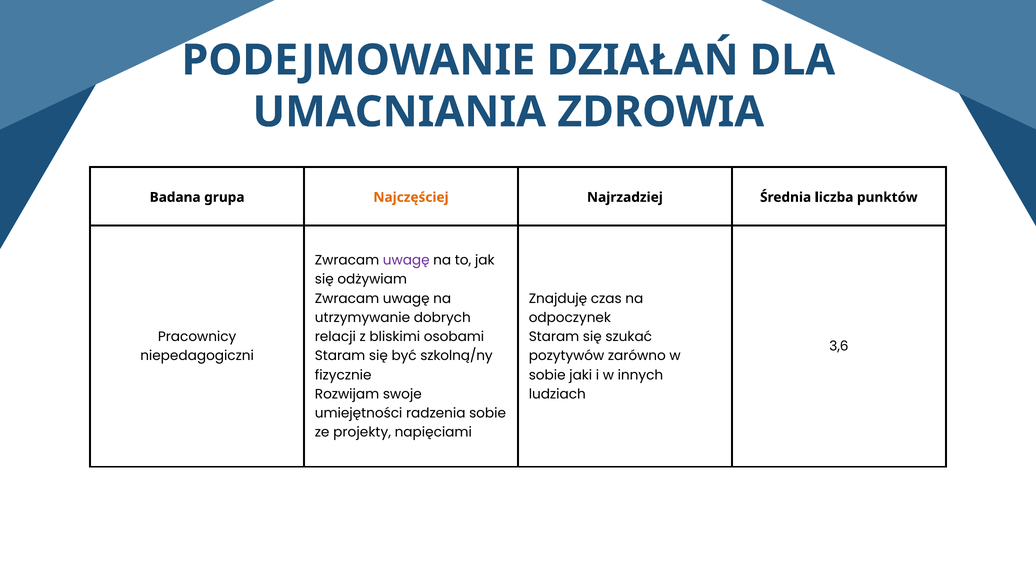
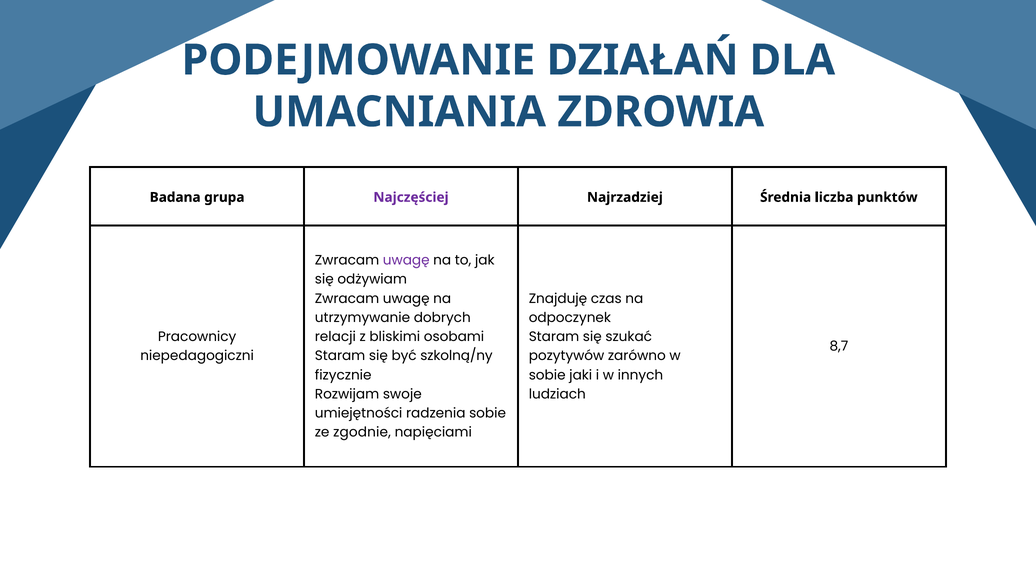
Najczęściej colour: orange -> purple
3,6: 3,6 -> 8,7
projekty: projekty -> zgodnie
